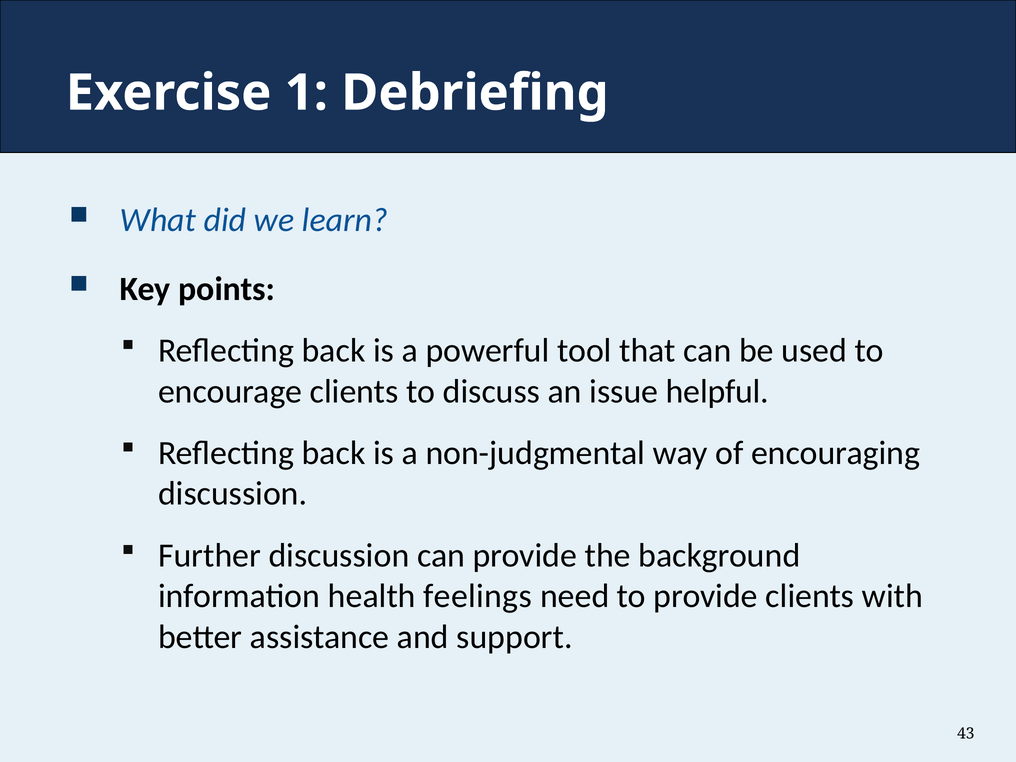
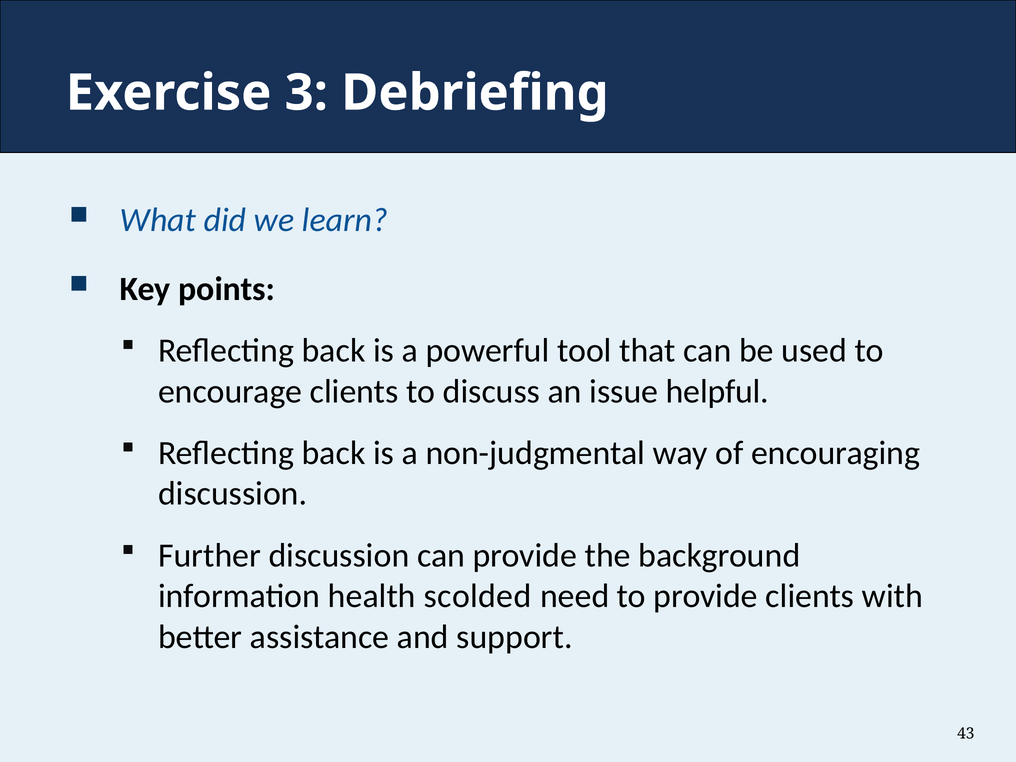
1: 1 -> 3
feelings: feelings -> scolded
